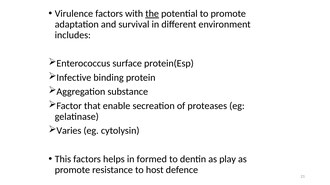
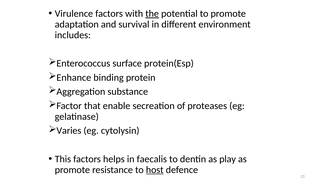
Infective: Infective -> Enhance
formed: formed -> faecalis
host underline: none -> present
